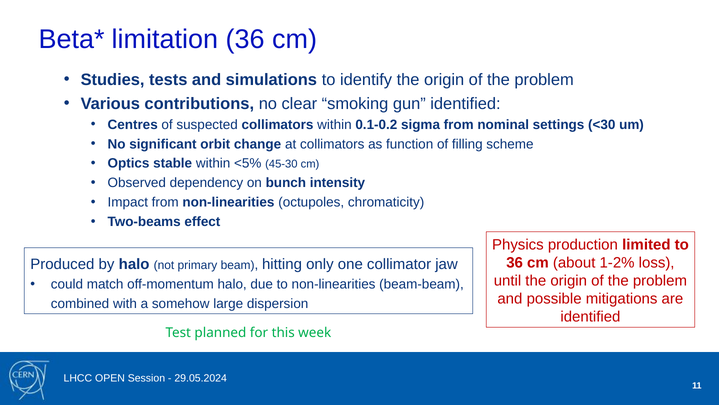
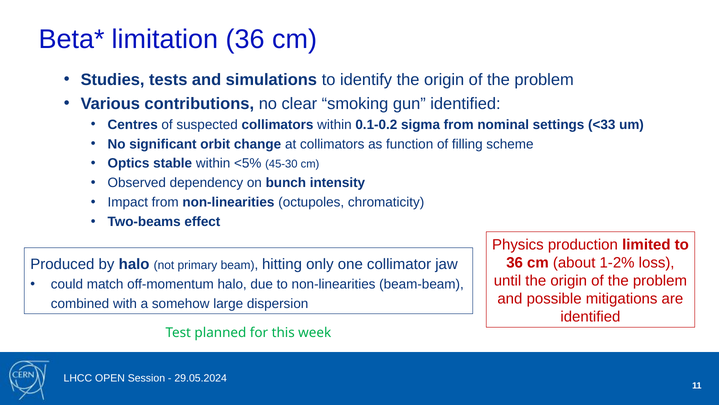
<30: <30 -> <33
